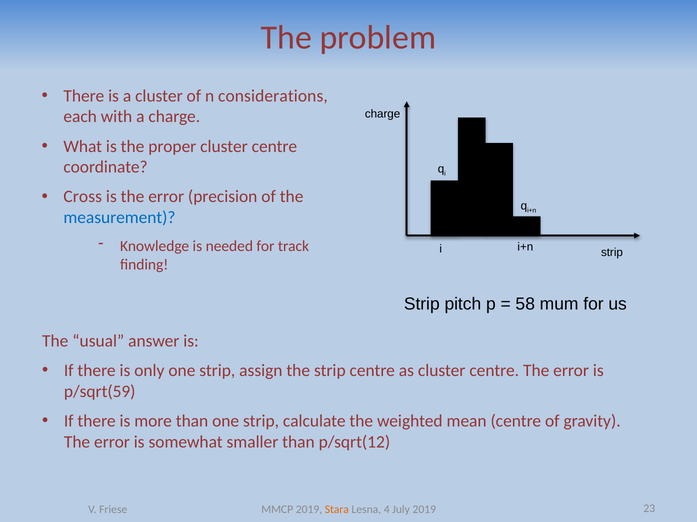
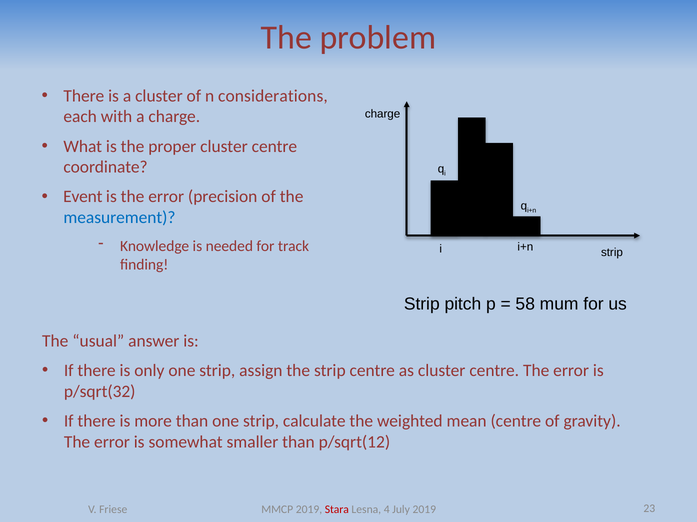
Cross: Cross -> Event
p/sqrt(59: p/sqrt(59 -> p/sqrt(32
Stara colour: orange -> red
